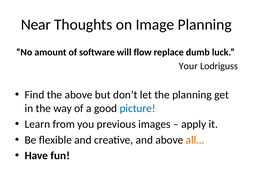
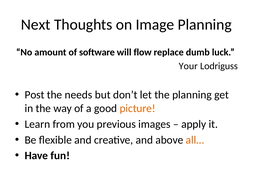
Near: Near -> Next
Find: Find -> Post
the above: above -> needs
picture colour: blue -> orange
